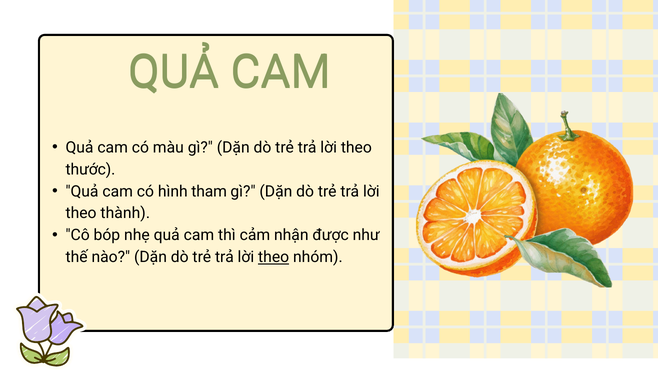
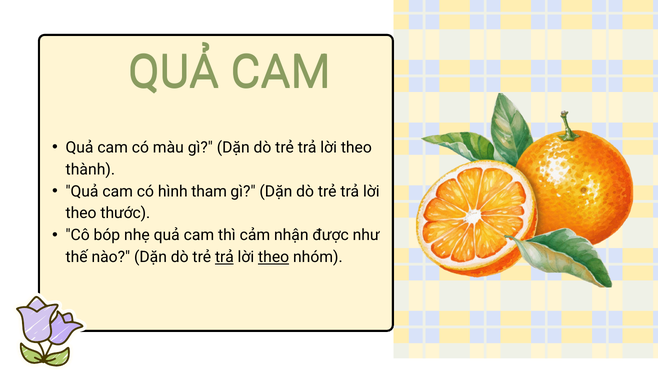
thước: thước -> thành
thành: thành -> thước
trả at (224, 257) underline: none -> present
